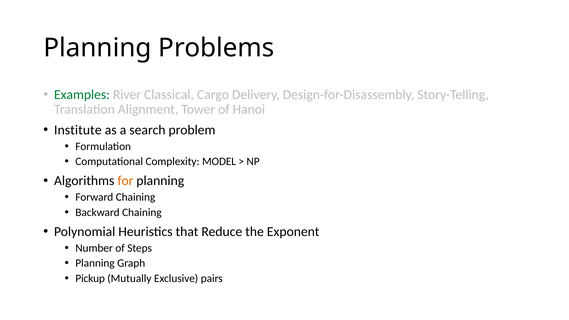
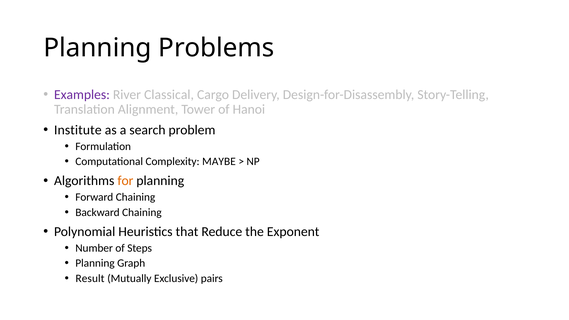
Examples colour: green -> purple
MODEL: MODEL -> MAYBE
Pickup: Pickup -> Result
